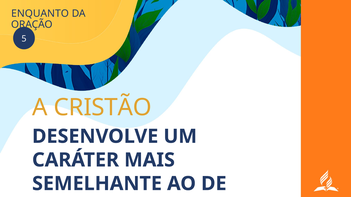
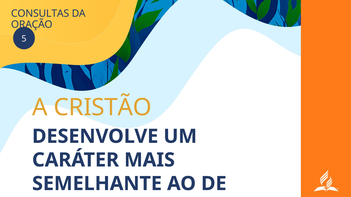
ENQUANTO: ENQUANTO -> CONSULTAS
